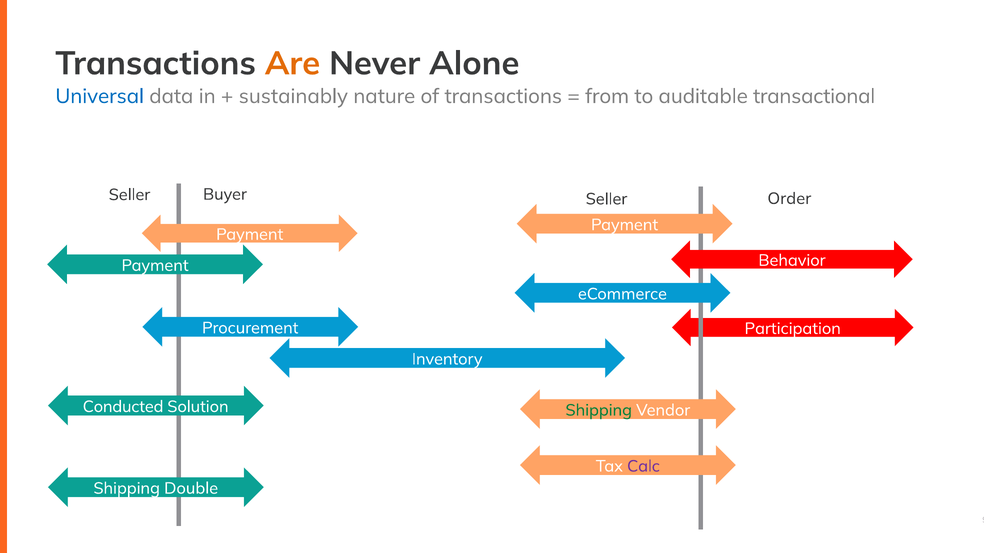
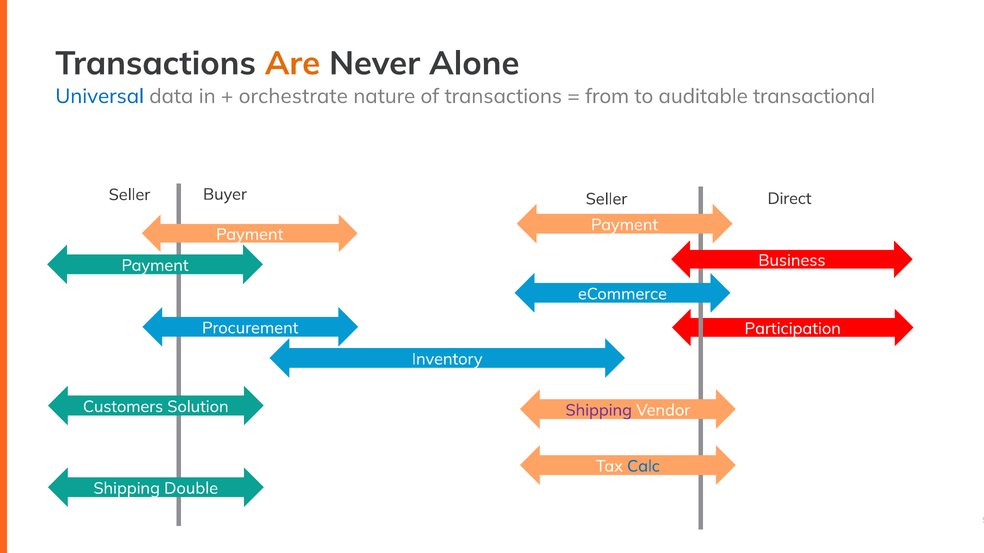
sustainably: sustainably -> orchestrate
Order: Order -> Direct
Behavior: Behavior -> Business
Conducted: Conducted -> Customers
Shipping at (599, 411) colour: green -> purple
Calc colour: purple -> blue
